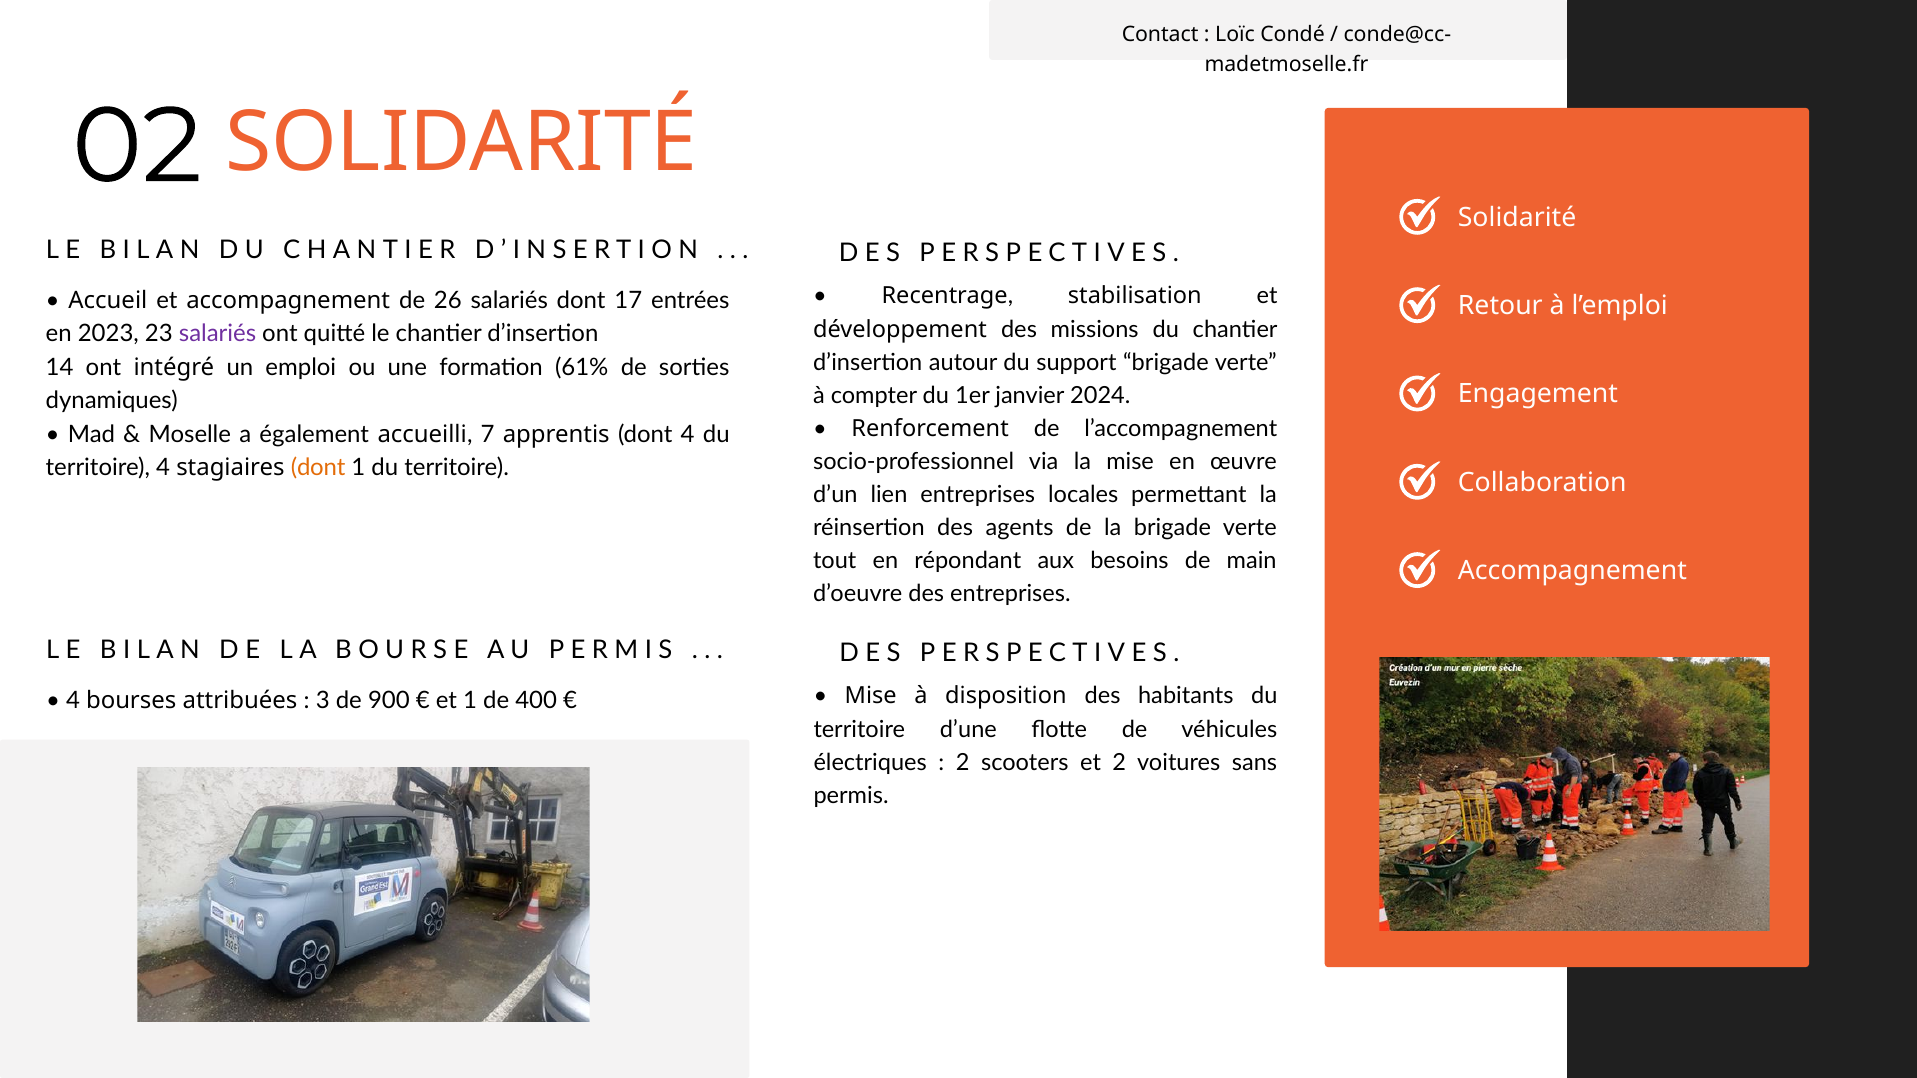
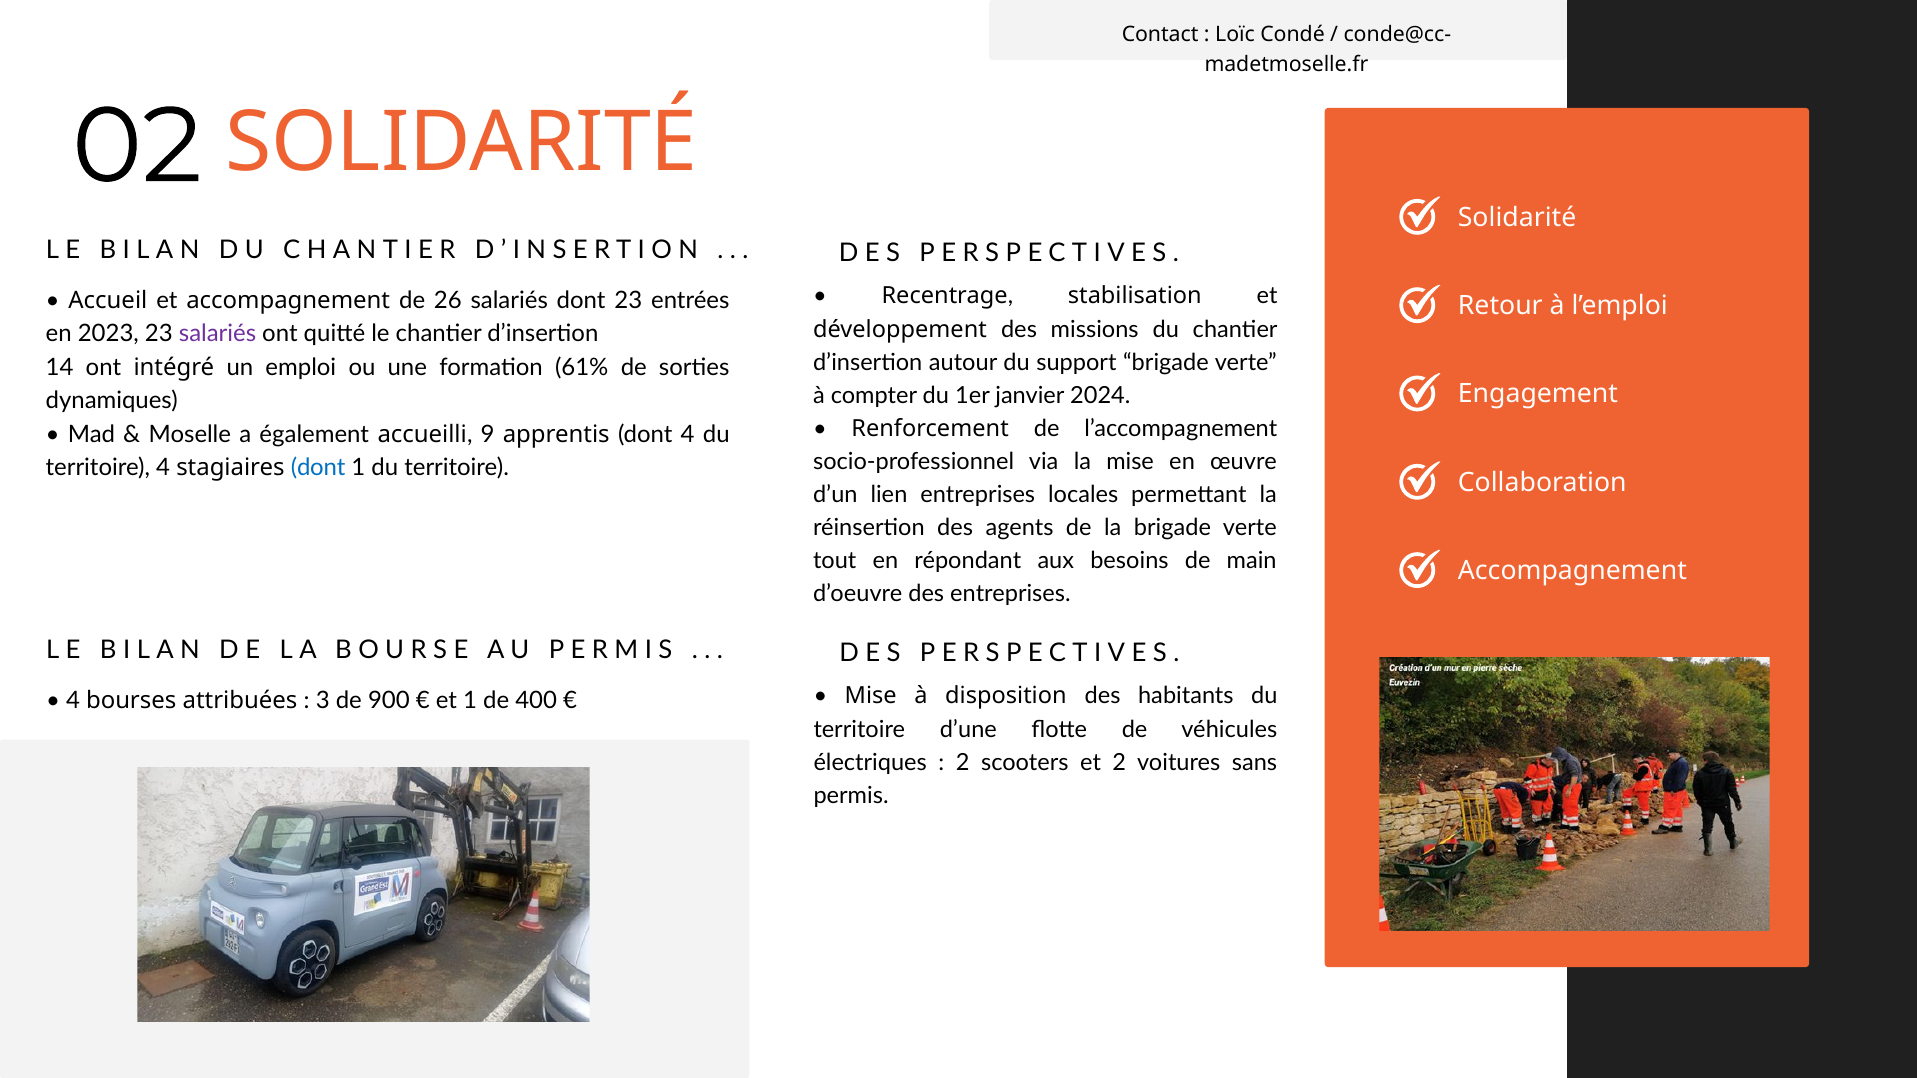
dont 17: 17 -> 23
7: 7 -> 9
dont at (318, 468) colour: orange -> blue
